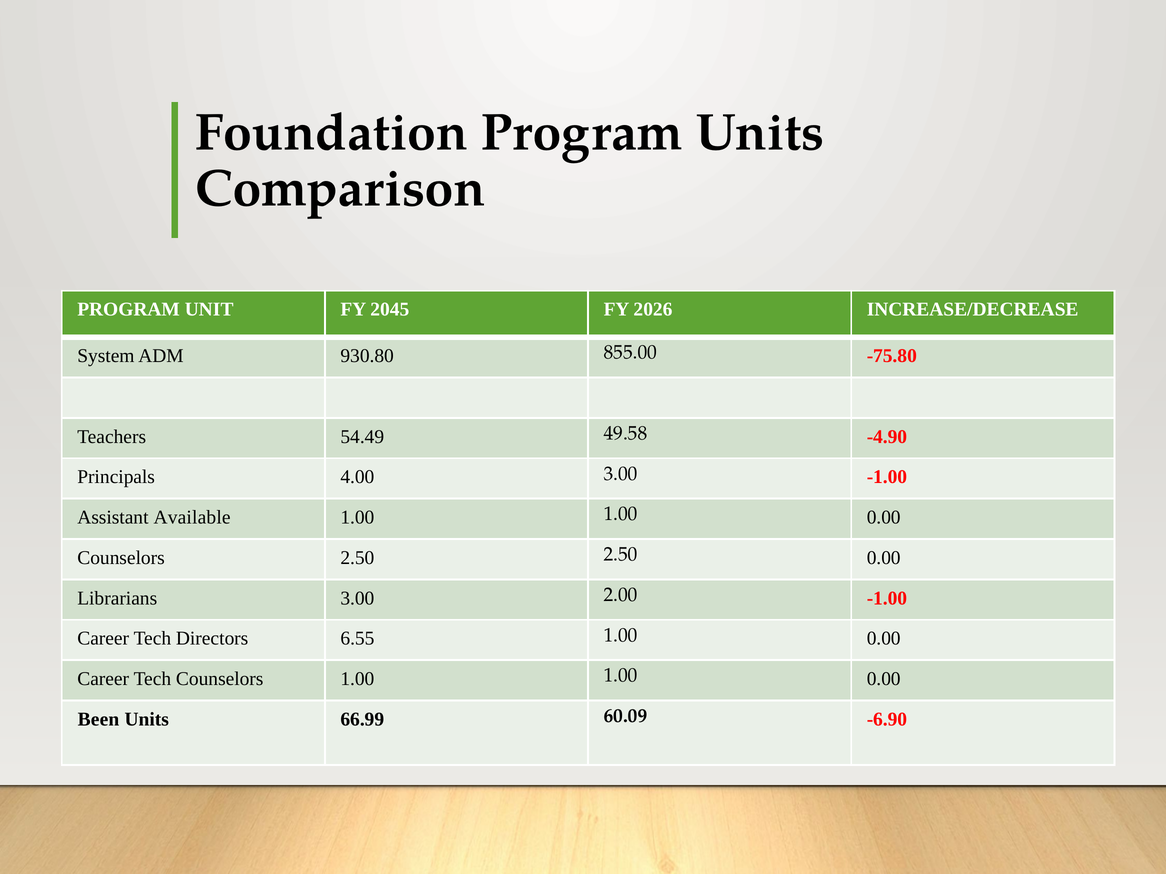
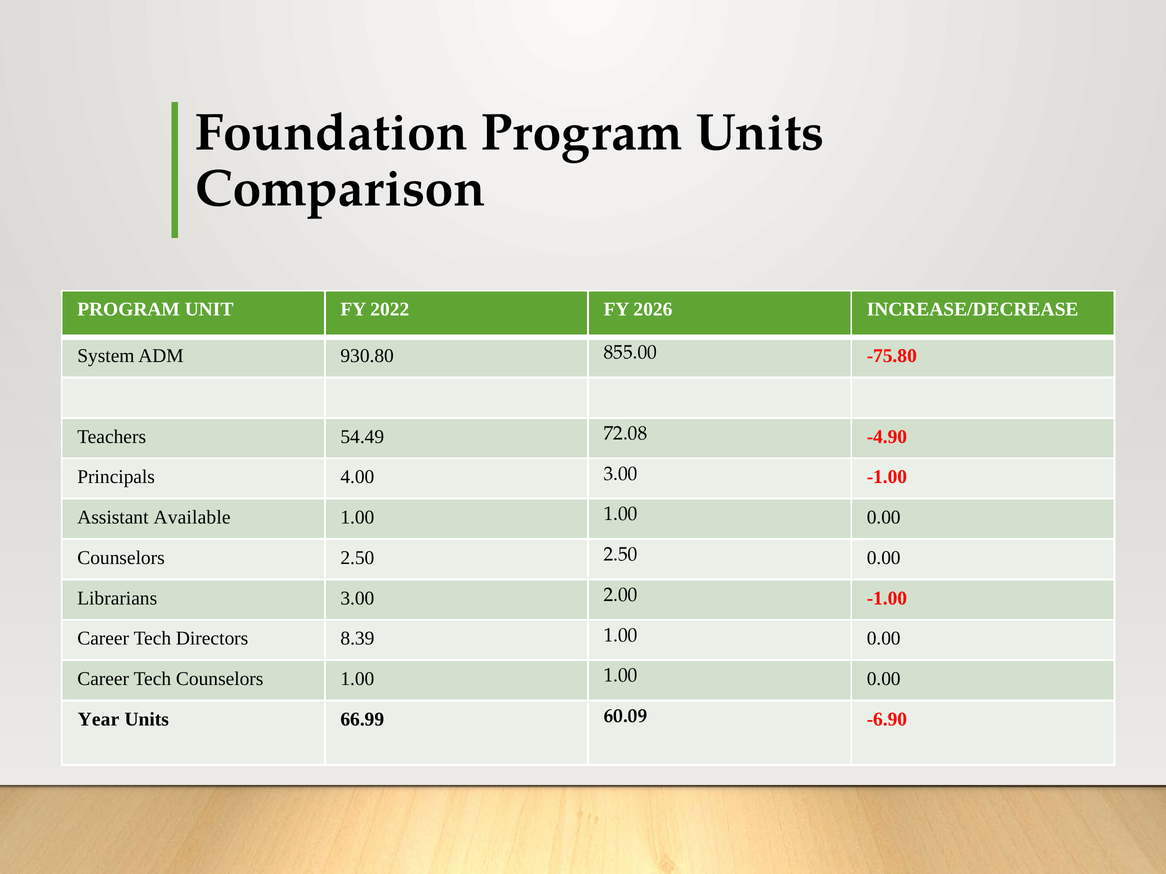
2045: 2045 -> 2022
49.58: 49.58 -> 72.08
6.55: 6.55 -> 8.39
Been: Been -> Year
